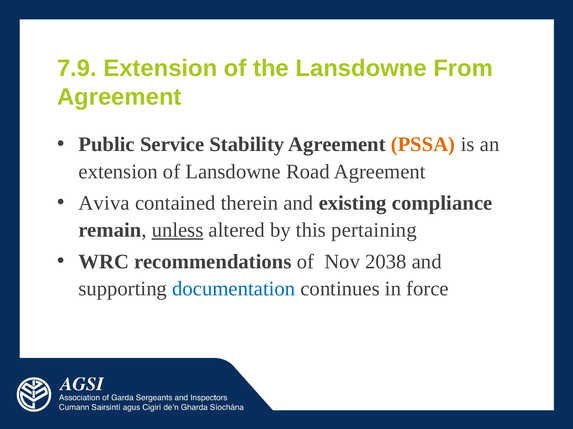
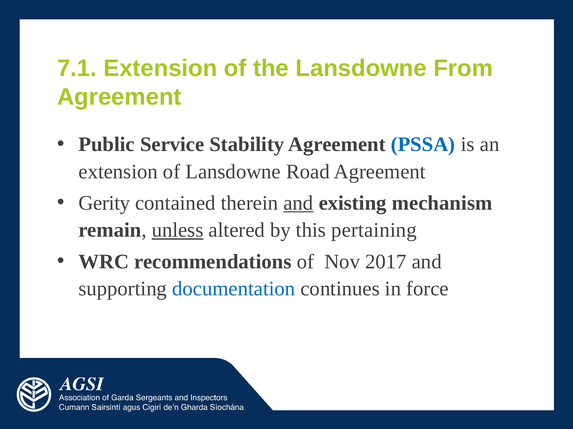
7.9: 7.9 -> 7.1
PSSA colour: orange -> blue
Aviva: Aviva -> Gerity
and at (298, 203) underline: none -> present
compliance: compliance -> mechanism
2038: 2038 -> 2017
